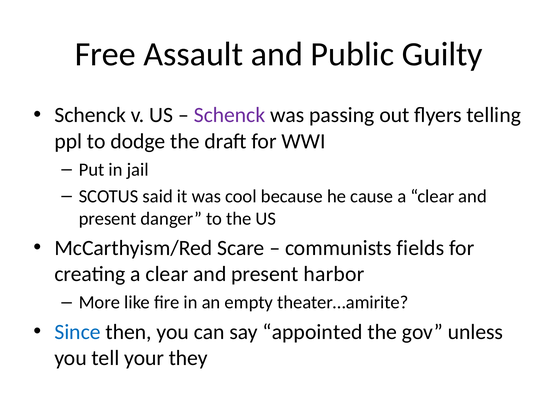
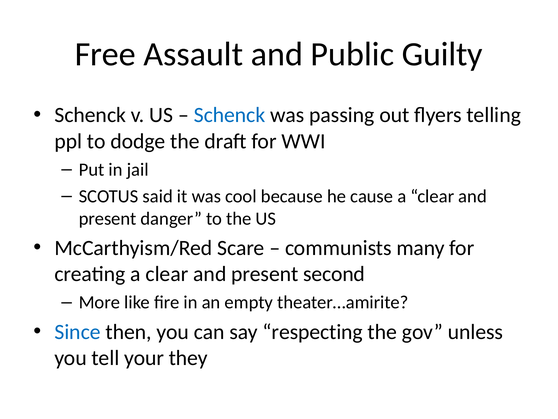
Schenck at (230, 115) colour: purple -> blue
fields: fields -> many
harbor: harbor -> second
appointed: appointed -> respecting
